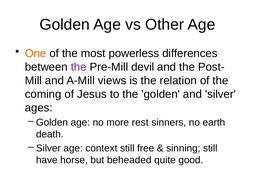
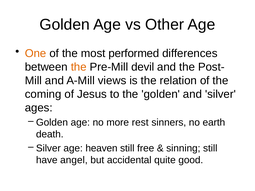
powerless: powerless -> performed
the at (79, 67) colour: purple -> orange
context: context -> heaven
horse: horse -> angel
beheaded: beheaded -> accidental
